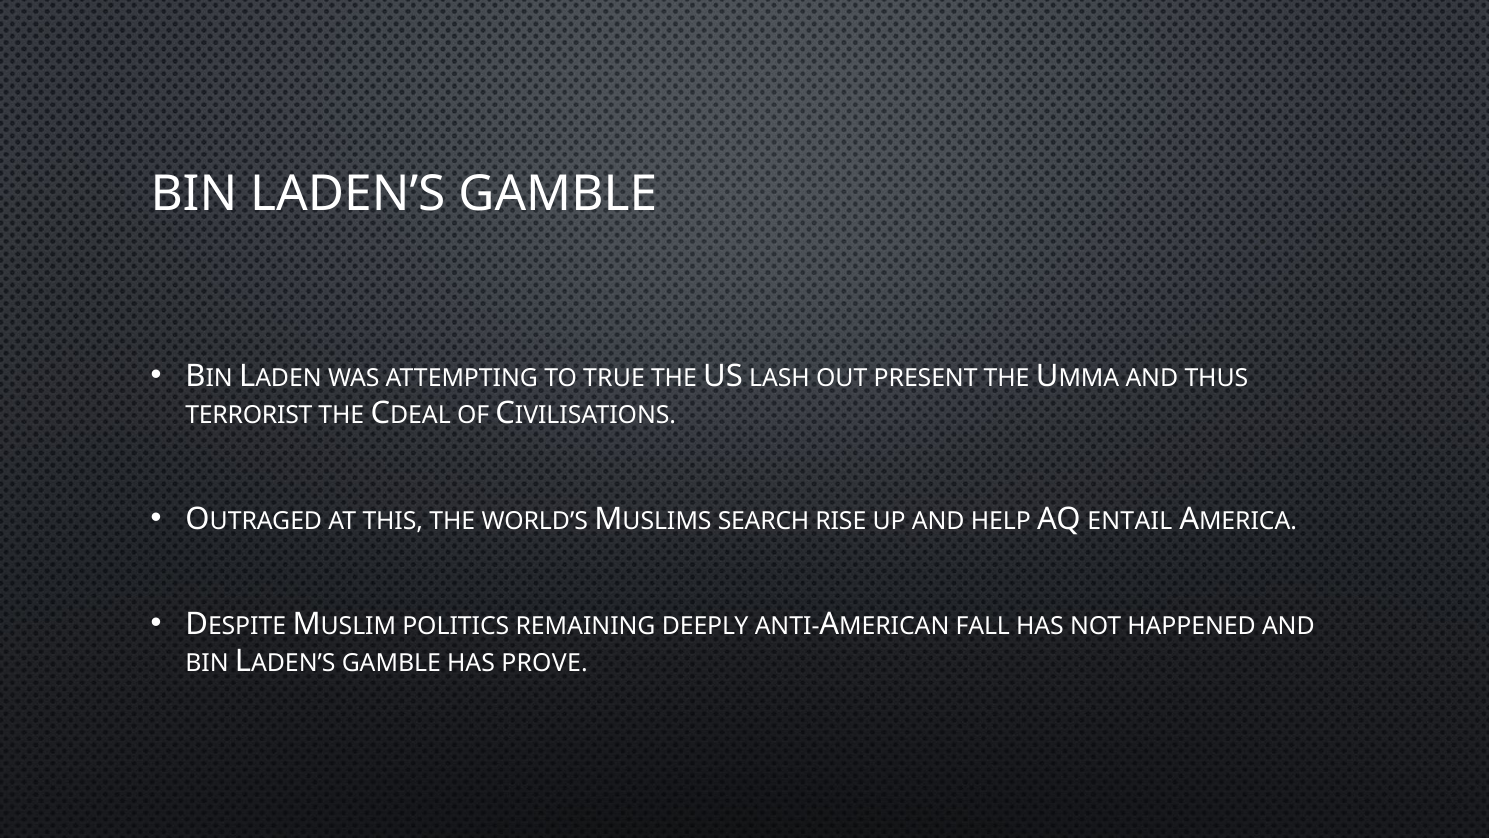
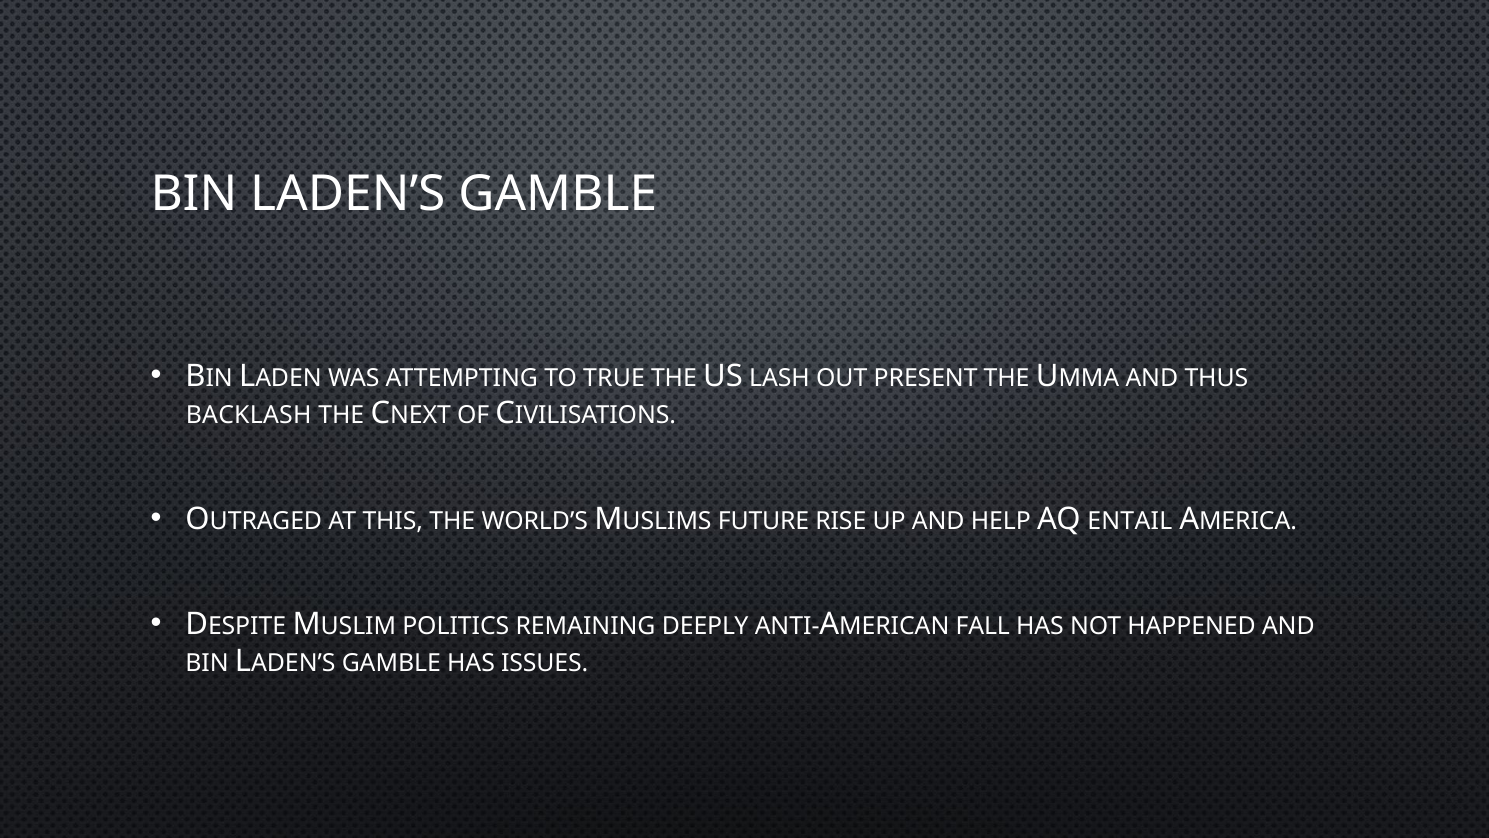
TERRORIST: TERRORIST -> BACKLASH
DEAL: DEAL -> NEXT
SEARCH: SEARCH -> FUTURE
PROVE: PROVE -> ISSUES
